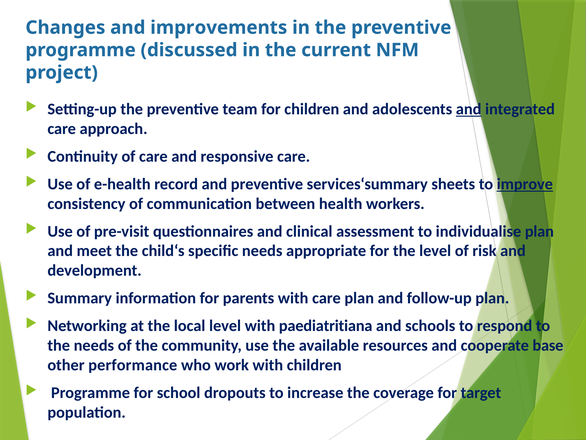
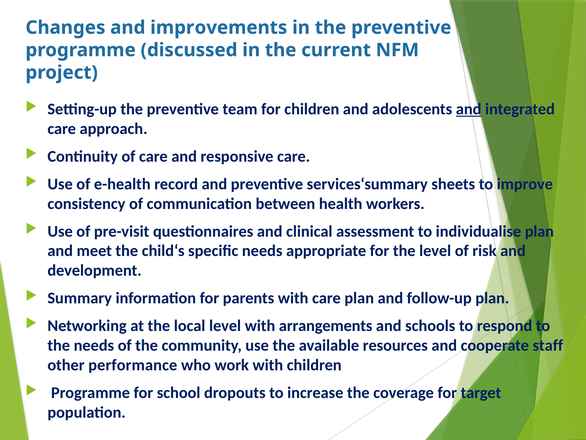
improve underline: present -> none
paediatritiana: paediatritiana -> arrangements
base: base -> staff
